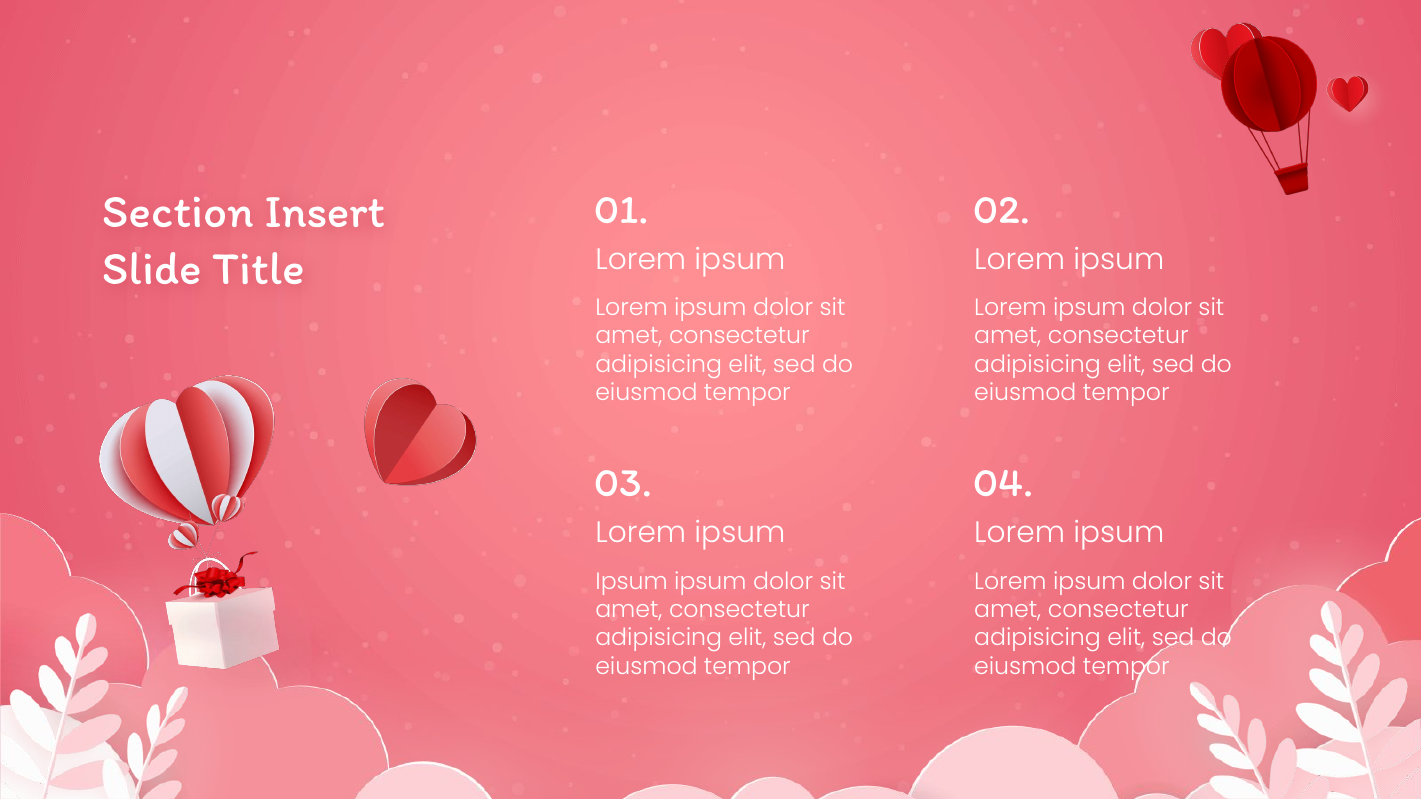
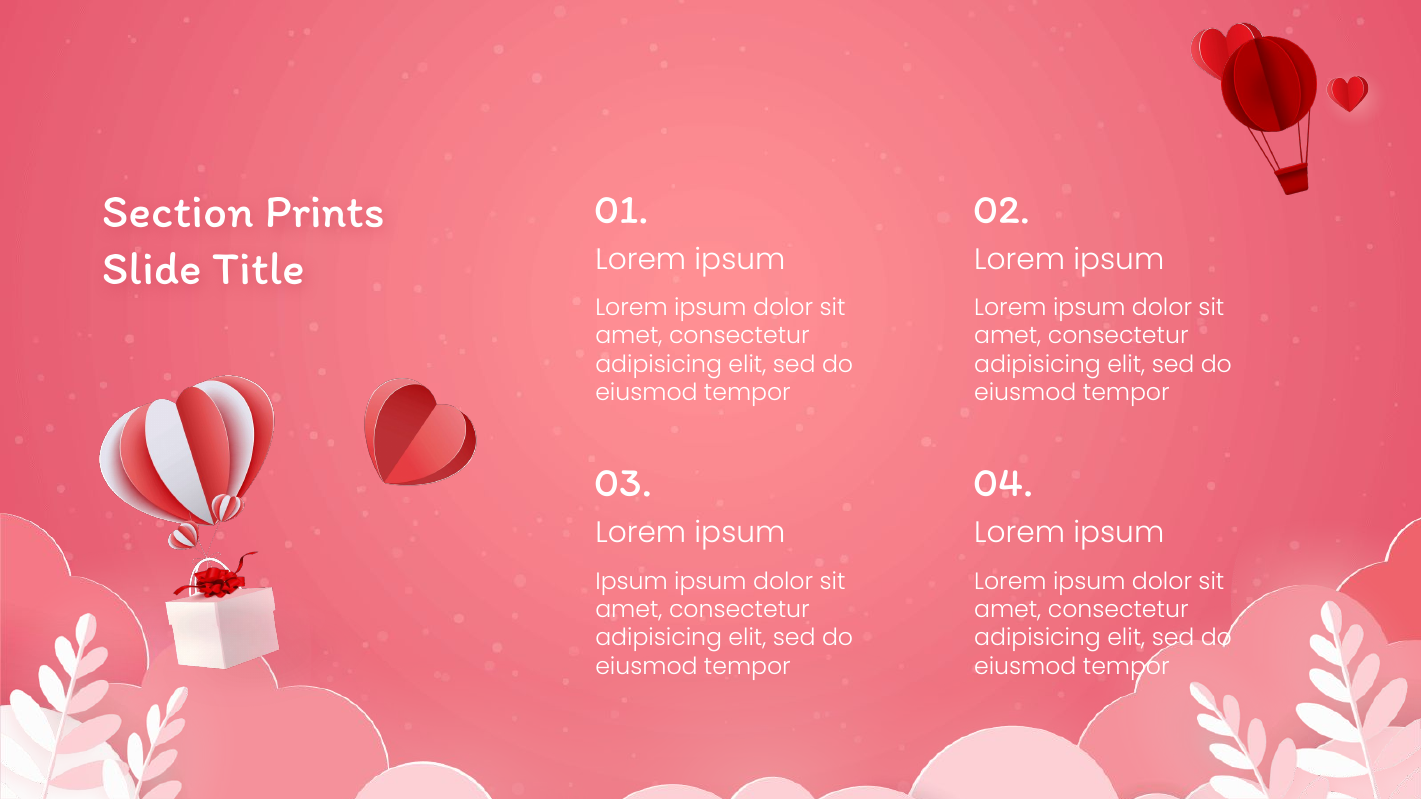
Insert: Insert -> Prints
